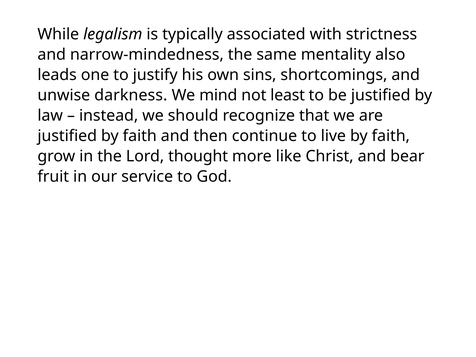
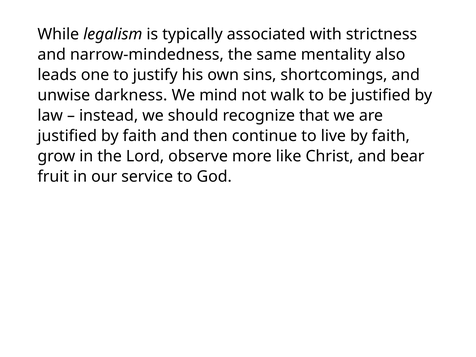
least: least -> walk
thought: thought -> observe
